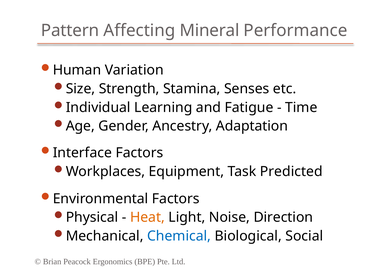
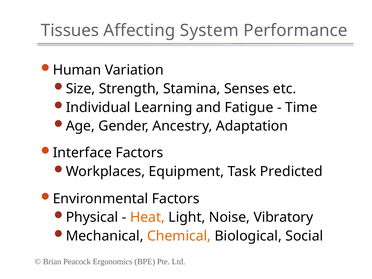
Pattern: Pattern -> Tissues
Mineral: Mineral -> System
Direction: Direction -> Vibratory
Chemical colour: blue -> orange
